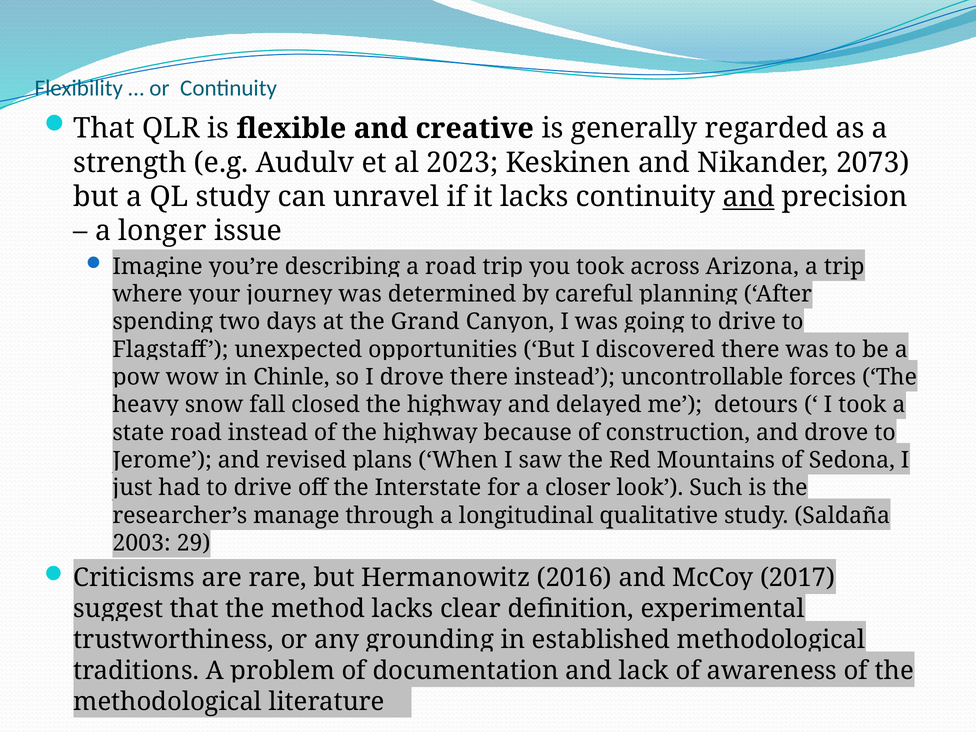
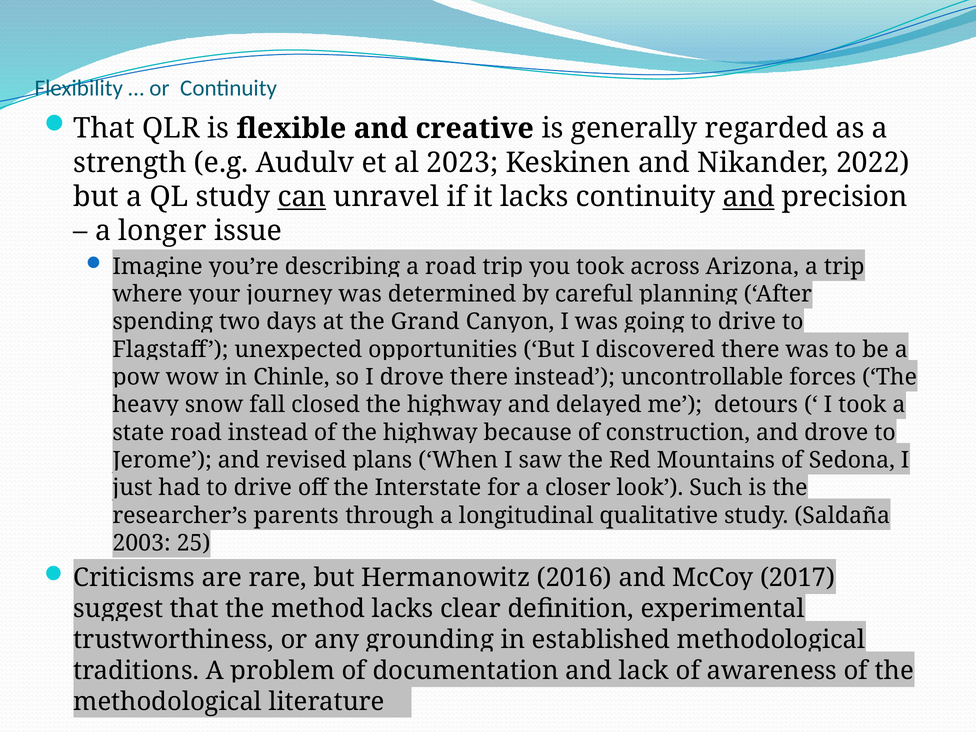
2073: 2073 -> 2022
can underline: none -> present
manage: manage -> parents
29: 29 -> 25
